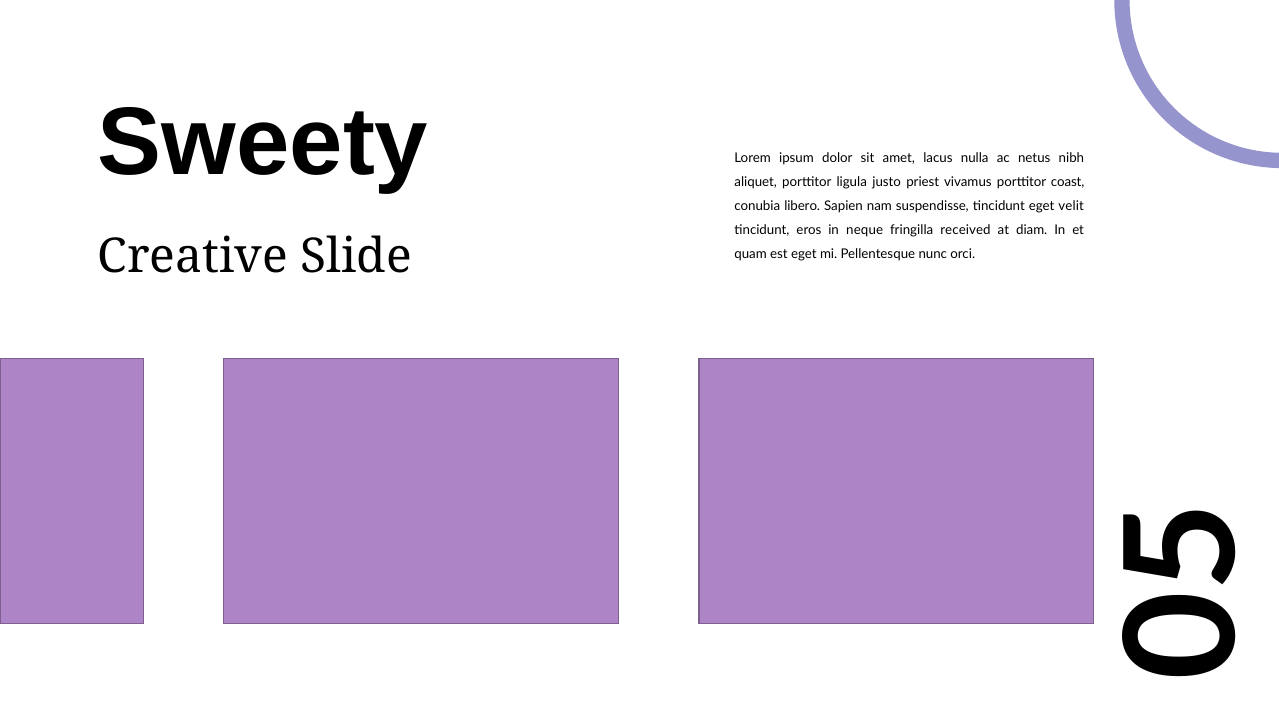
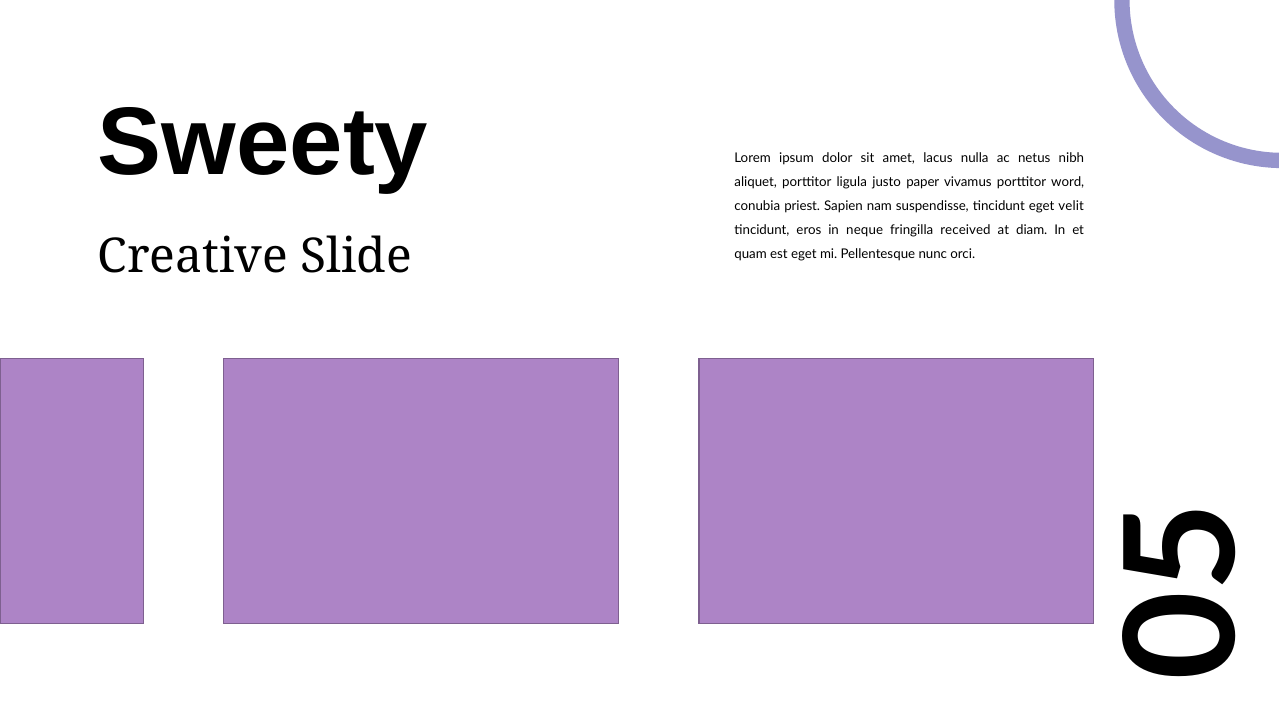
priest: priest -> paper
coast: coast -> word
libero: libero -> priest
